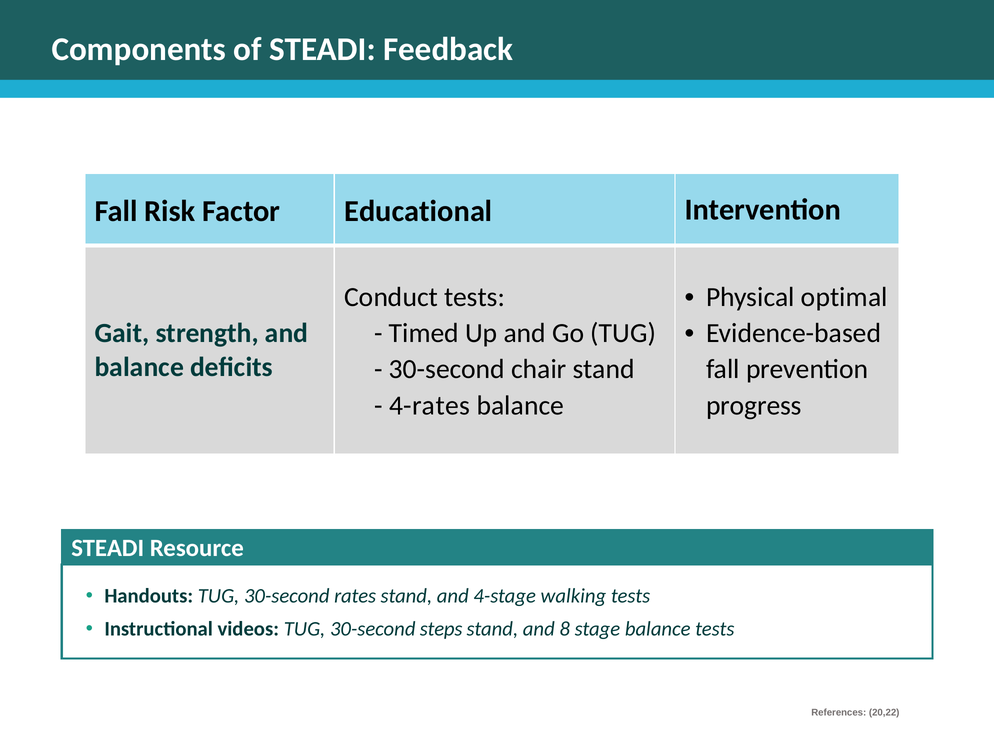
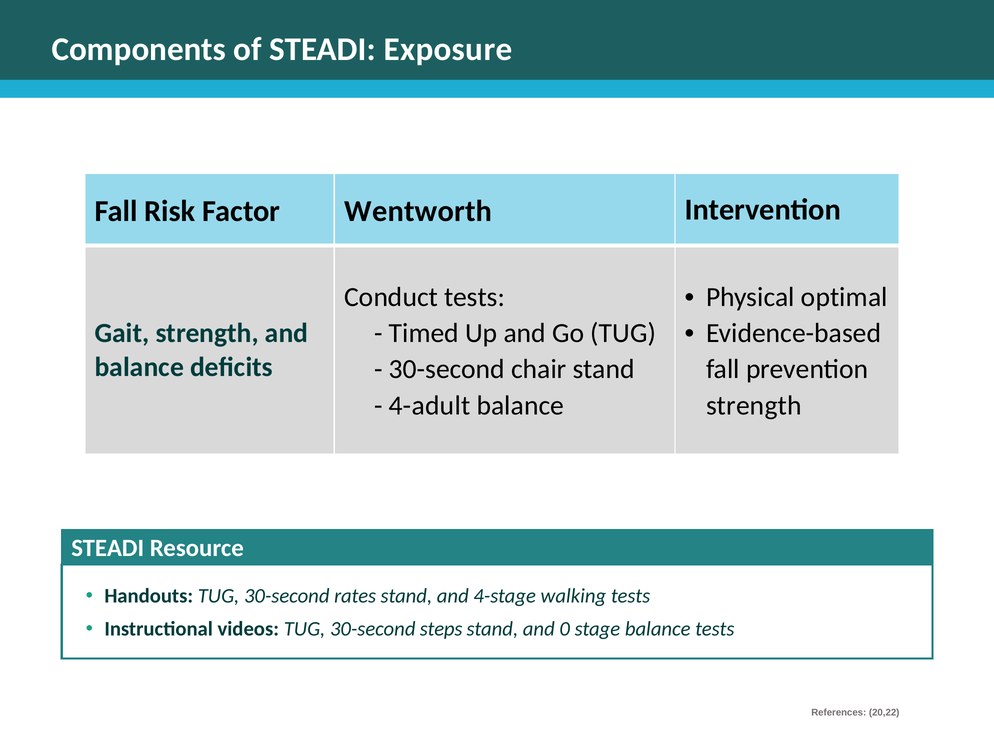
Feedback: Feedback -> Exposure
Educational: Educational -> Wentworth
4-rates: 4-rates -> 4-adult
progress at (754, 406): progress -> strength
8: 8 -> 0
